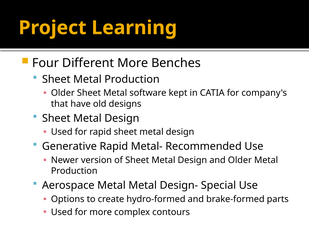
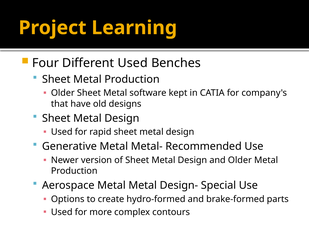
Different More: More -> Used
Generative Rapid: Rapid -> Metal
